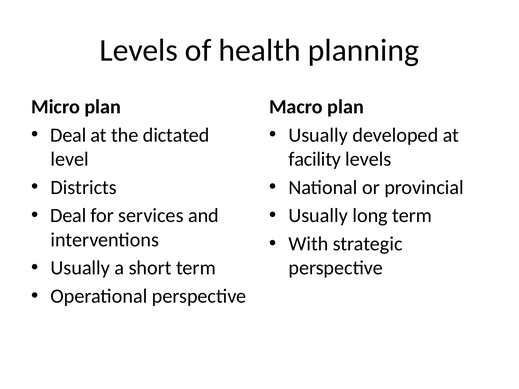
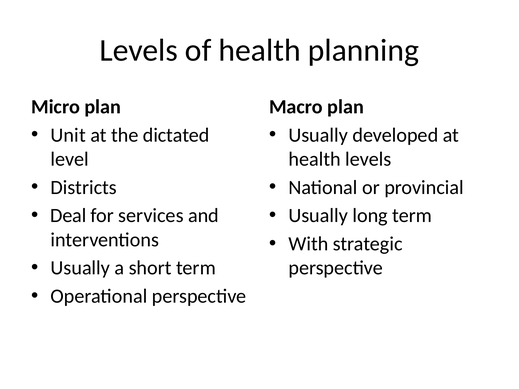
Deal at (68, 135): Deal -> Unit
facility at (315, 159): facility -> health
